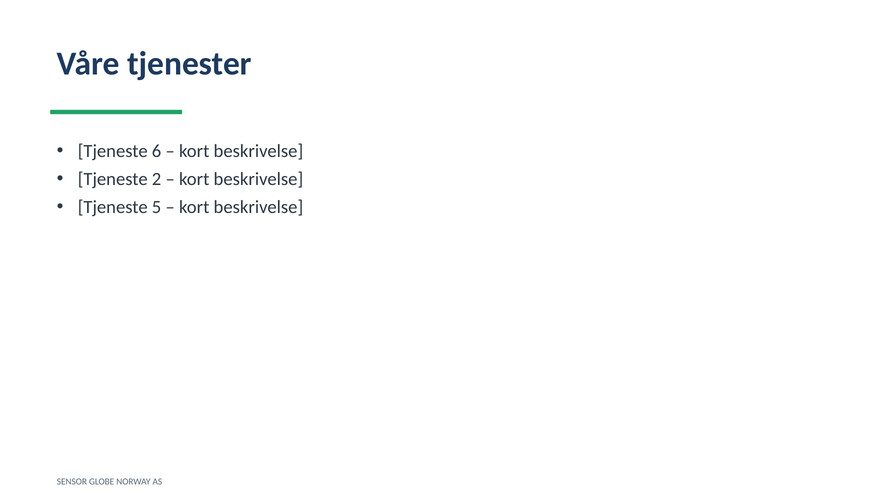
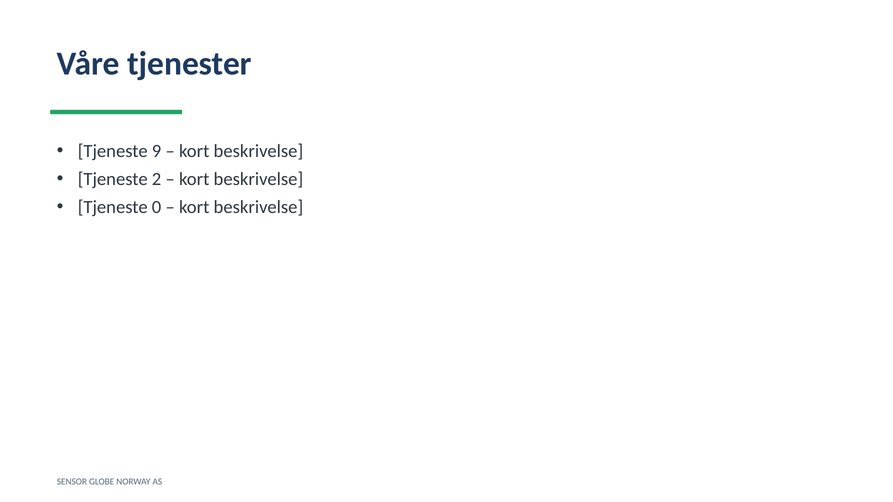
6: 6 -> 9
5: 5 -> 0
